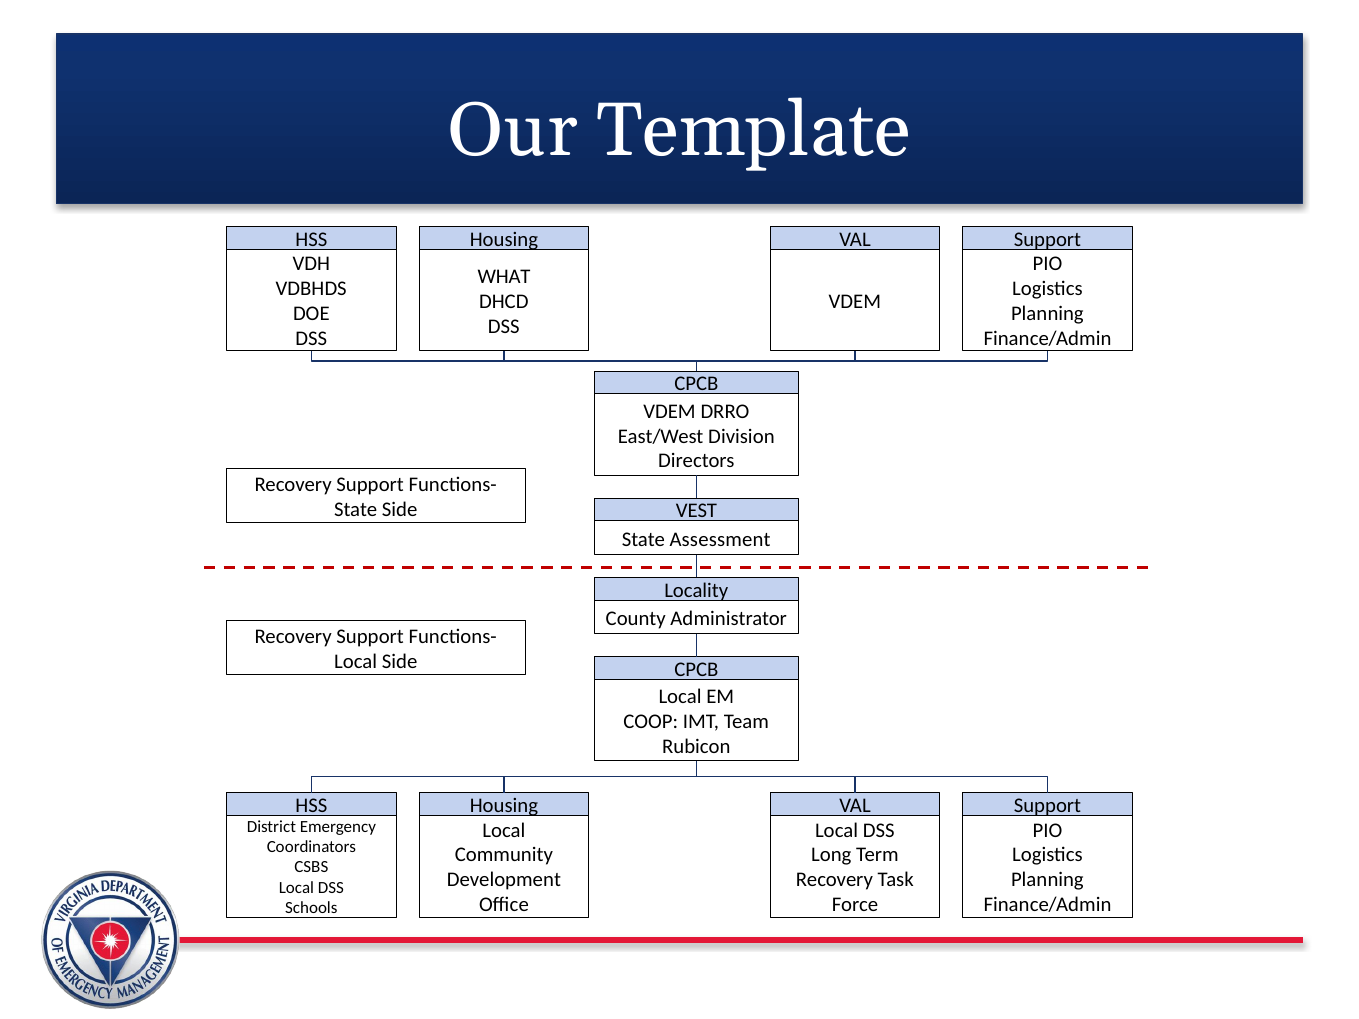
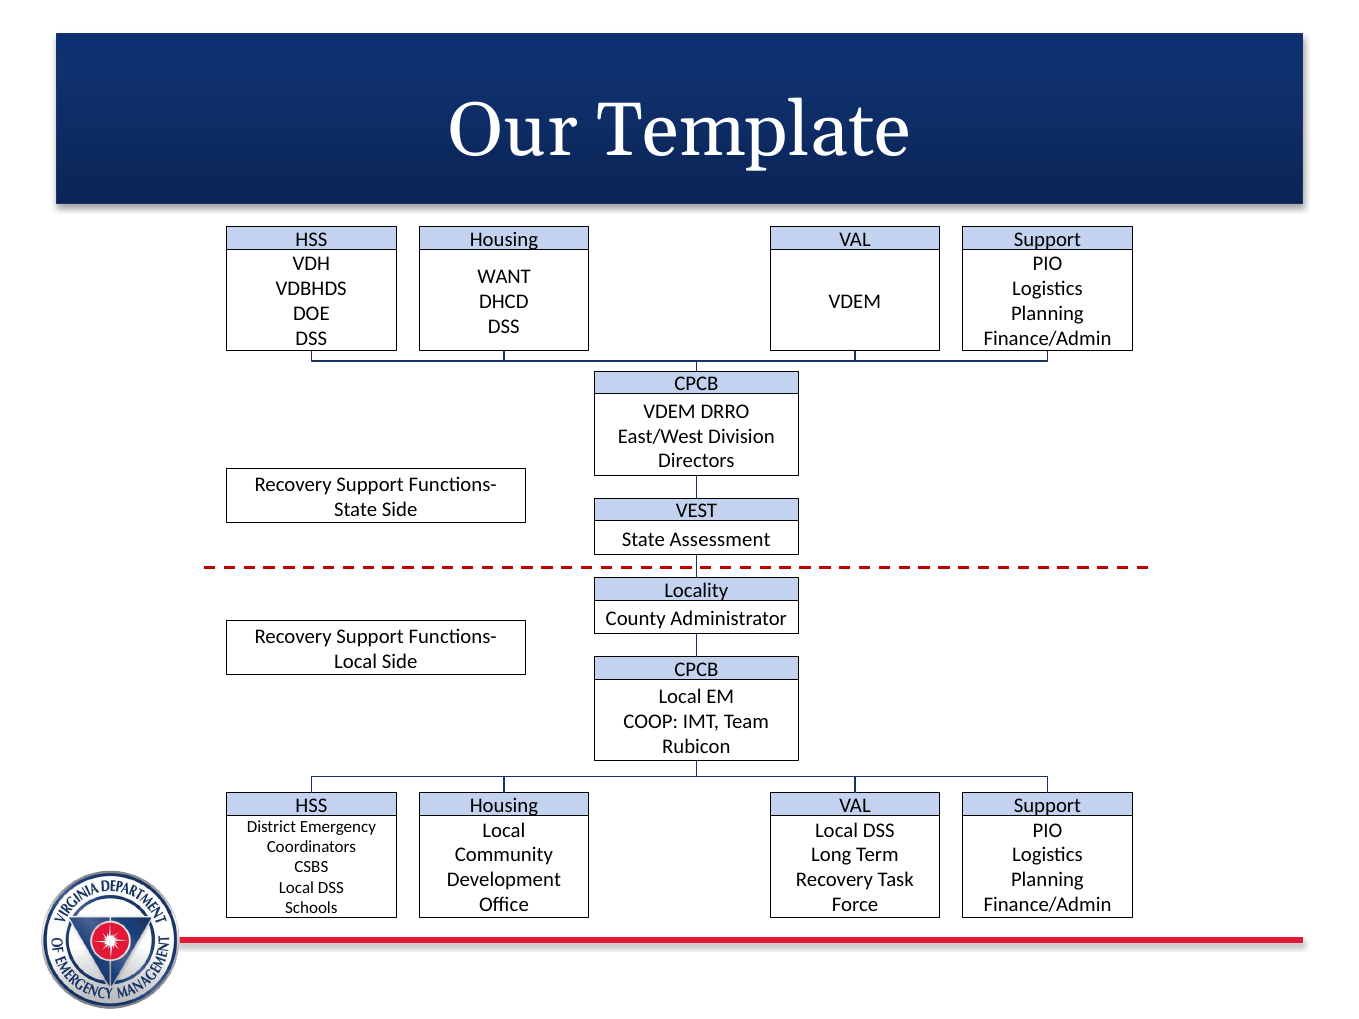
WHAT: WHAT -> WANT
